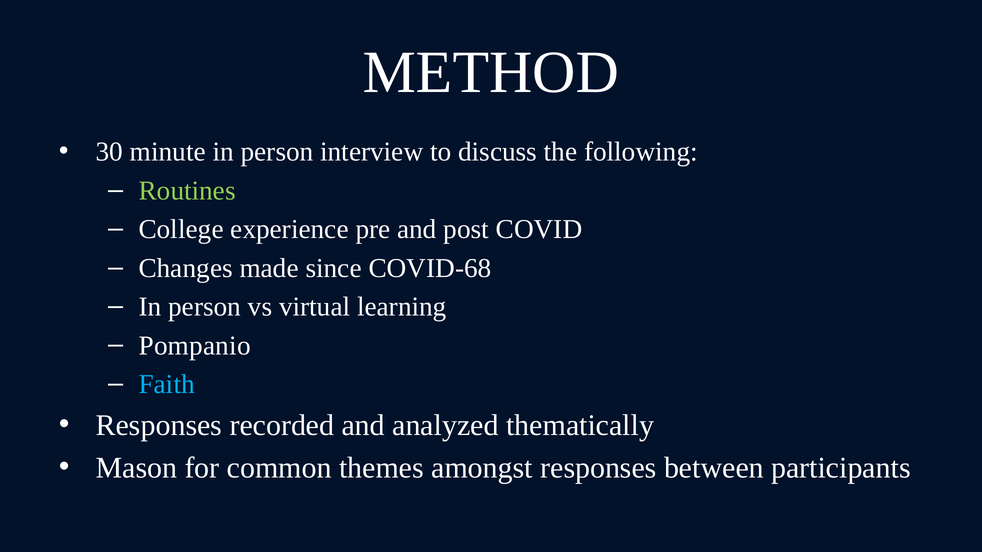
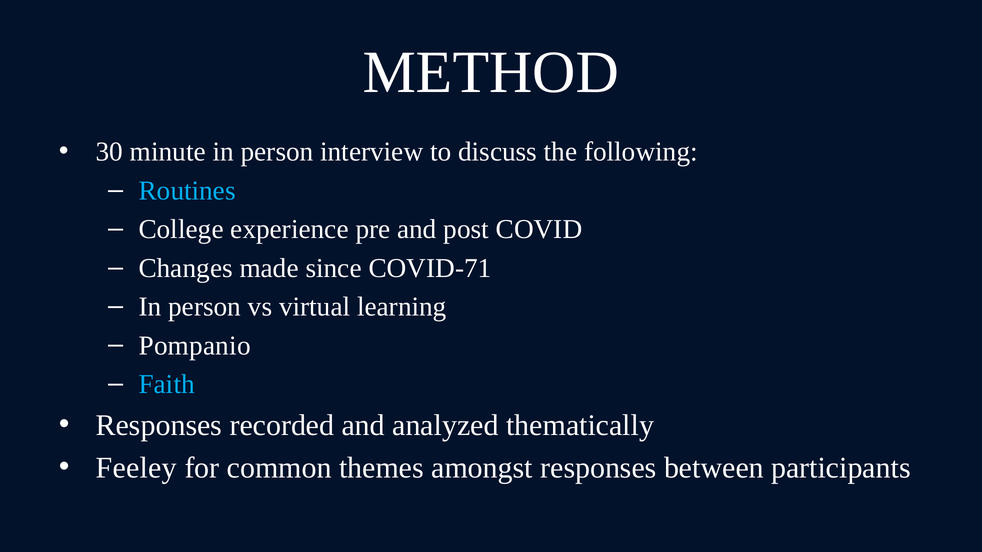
Routines colour: light green -> light blue
COVID-68: COVID-68 -> COVID-71
Mason: Mason -> Feeley
